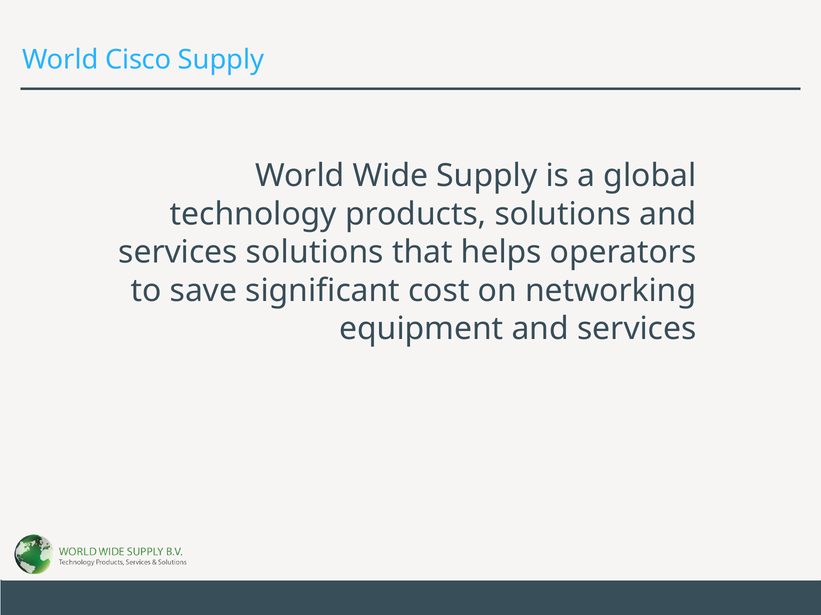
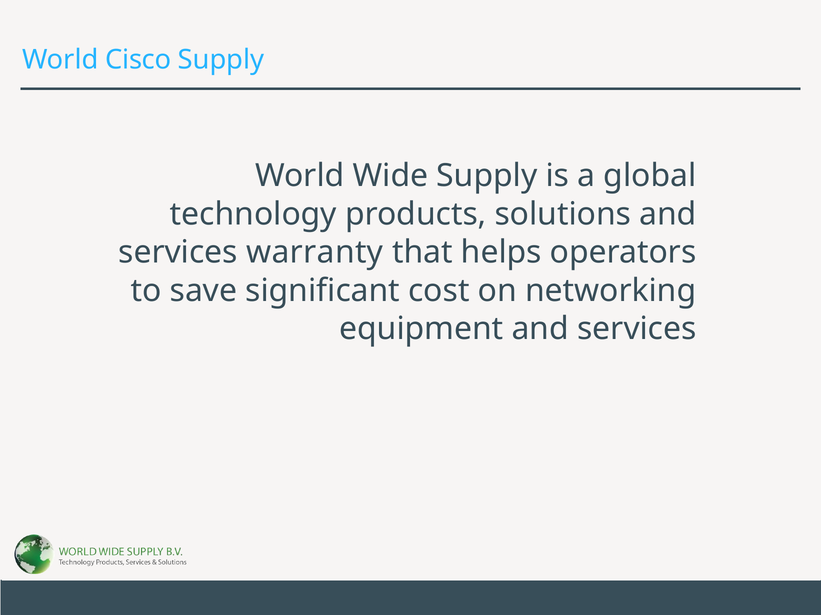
services solutions: solutions -> warranty
